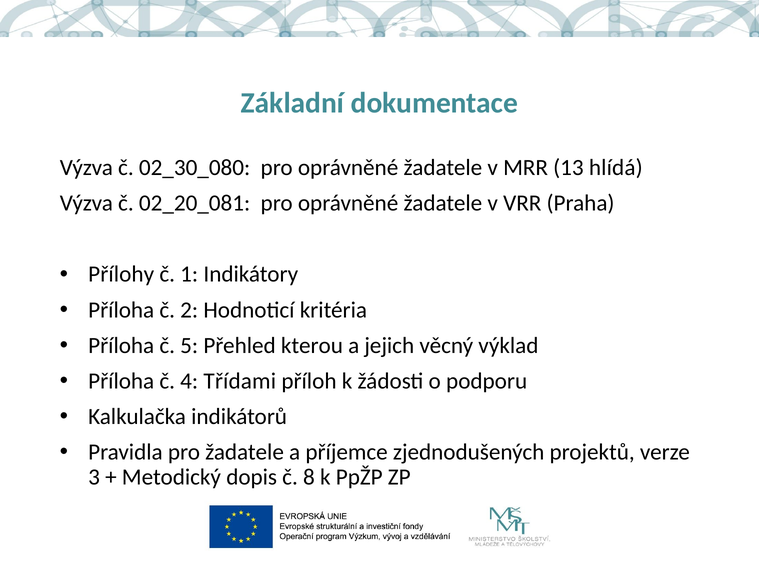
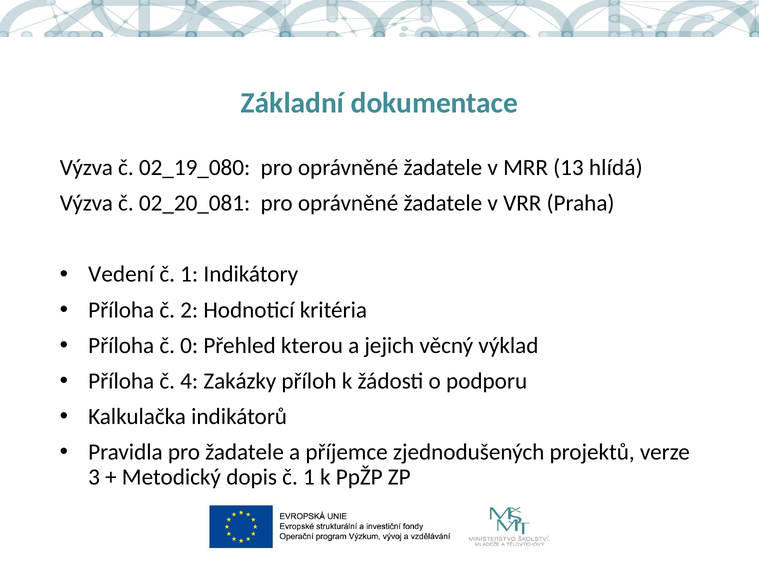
02_30_080: 02_30_080 -> 02_19_080
Přílohy: Přílohy -> Vedení
5: 5 -> 0
Třídami: Třídami -> Zakázky
dopis č 8: 8 -> 1
